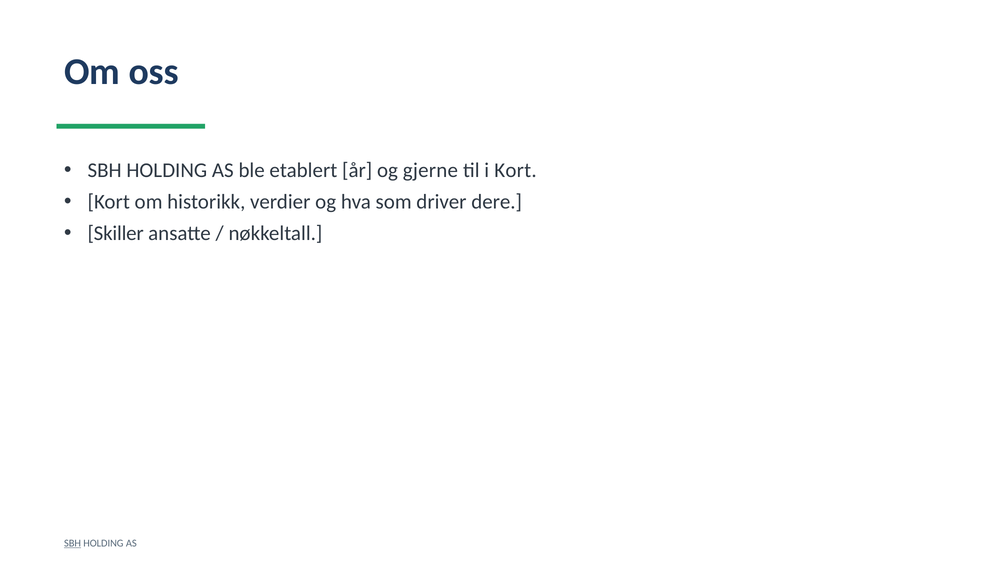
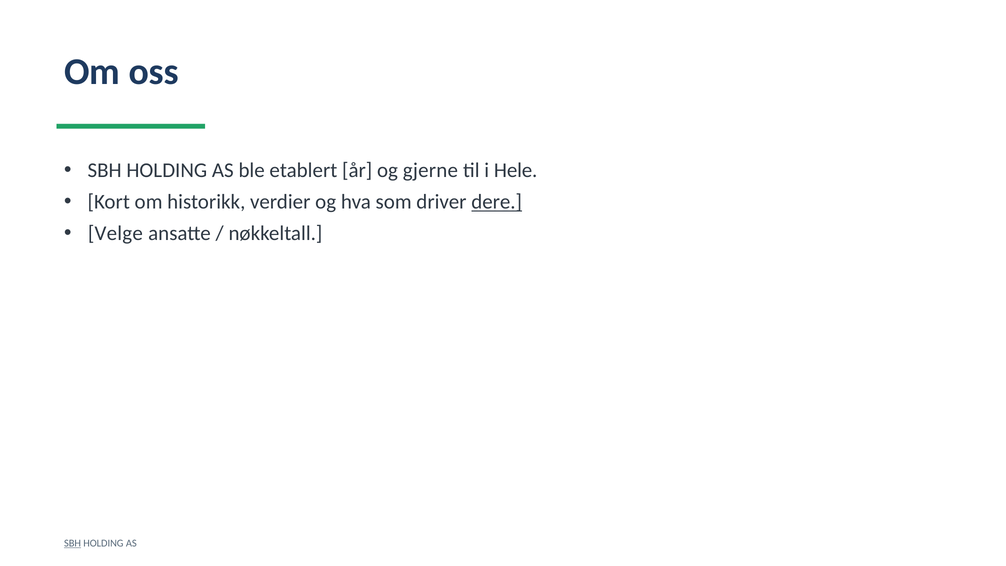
i Kort: Kort -> Hele
dere underline: none -> present
Skiller: Skiller -> Velge
